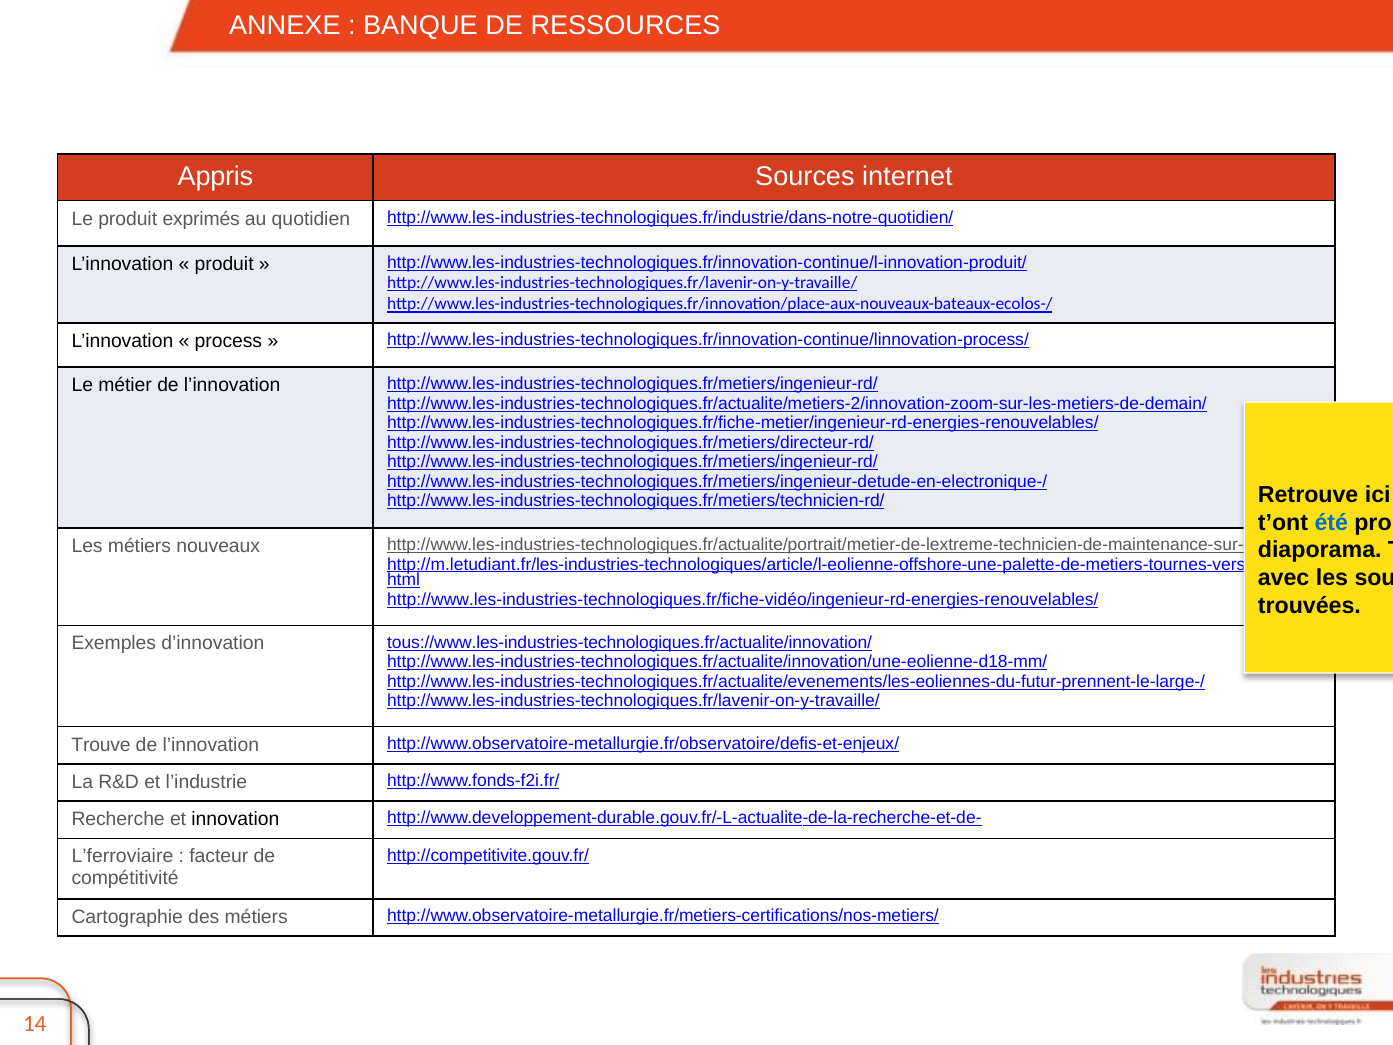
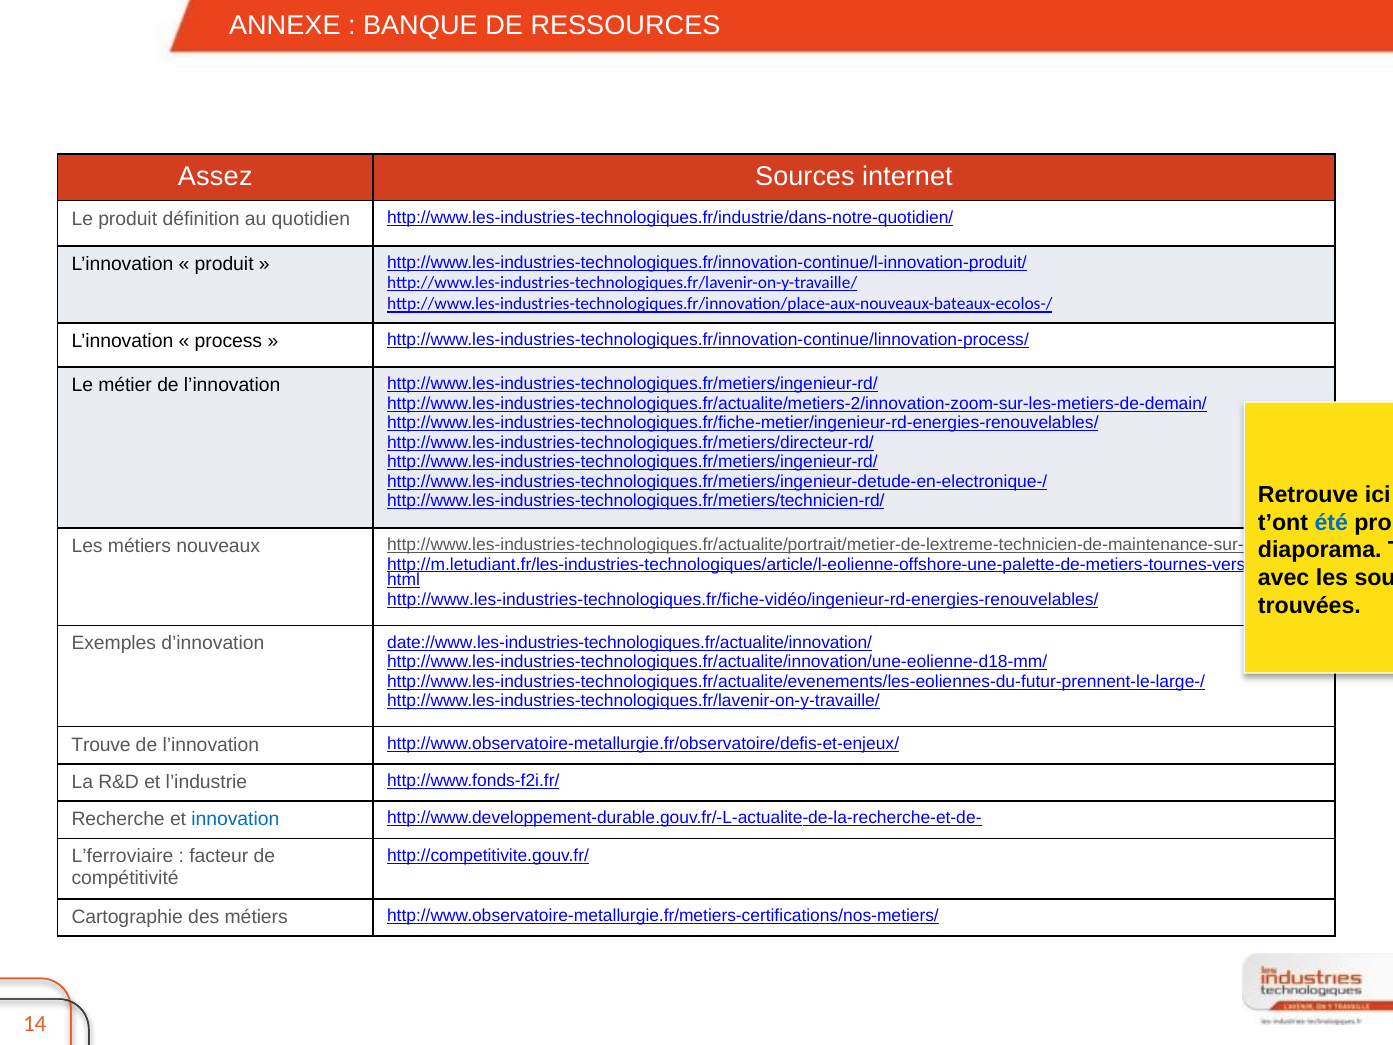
Appris: Appris -> Assez
exprimés: exprimés -> définition
tous://www.les-industries-technologiques.fr/actualite/innovation/: tous://www.les-industries-technologiques.fr/actualite/innovation/ -> date://www.les-industries-technologiques.fr/actualite/innovation/
innovation colour: black -> blue
